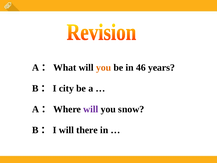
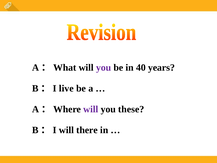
you at (104, 67) colour: orange -> purple
46: 46 -> 40
city: city -> live
snow: snow -> these
